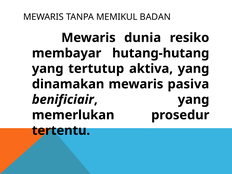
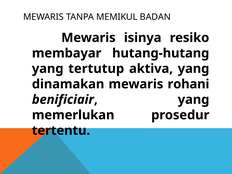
dunia: dunia -> isinya
pasiva: pasiva -> rohani
